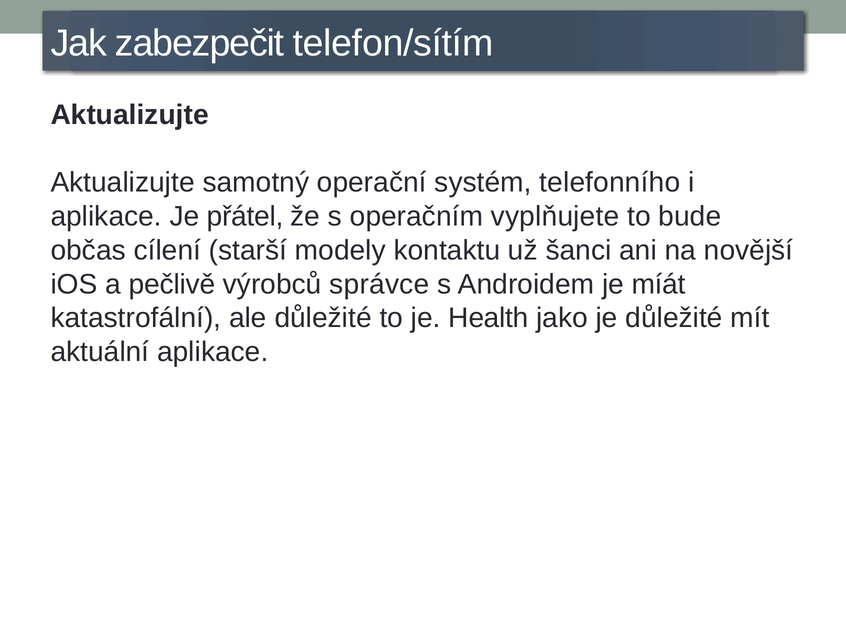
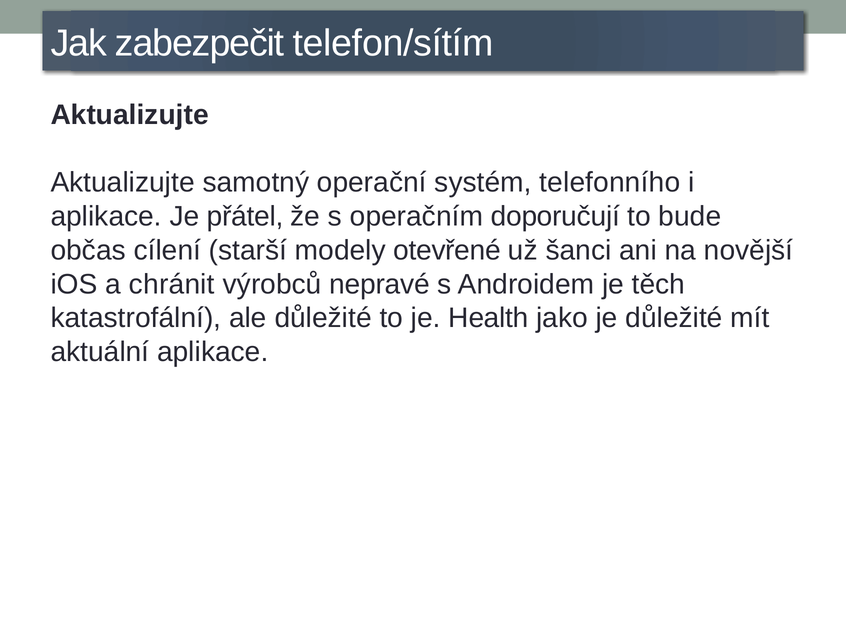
vyplňujete: vyplňujete -> doporučují
kontaktu: kontaktu -> otevřené
pečlivě: pečlivě -> chránit
správce: správce -> nepravé
míát: míát -> těch
